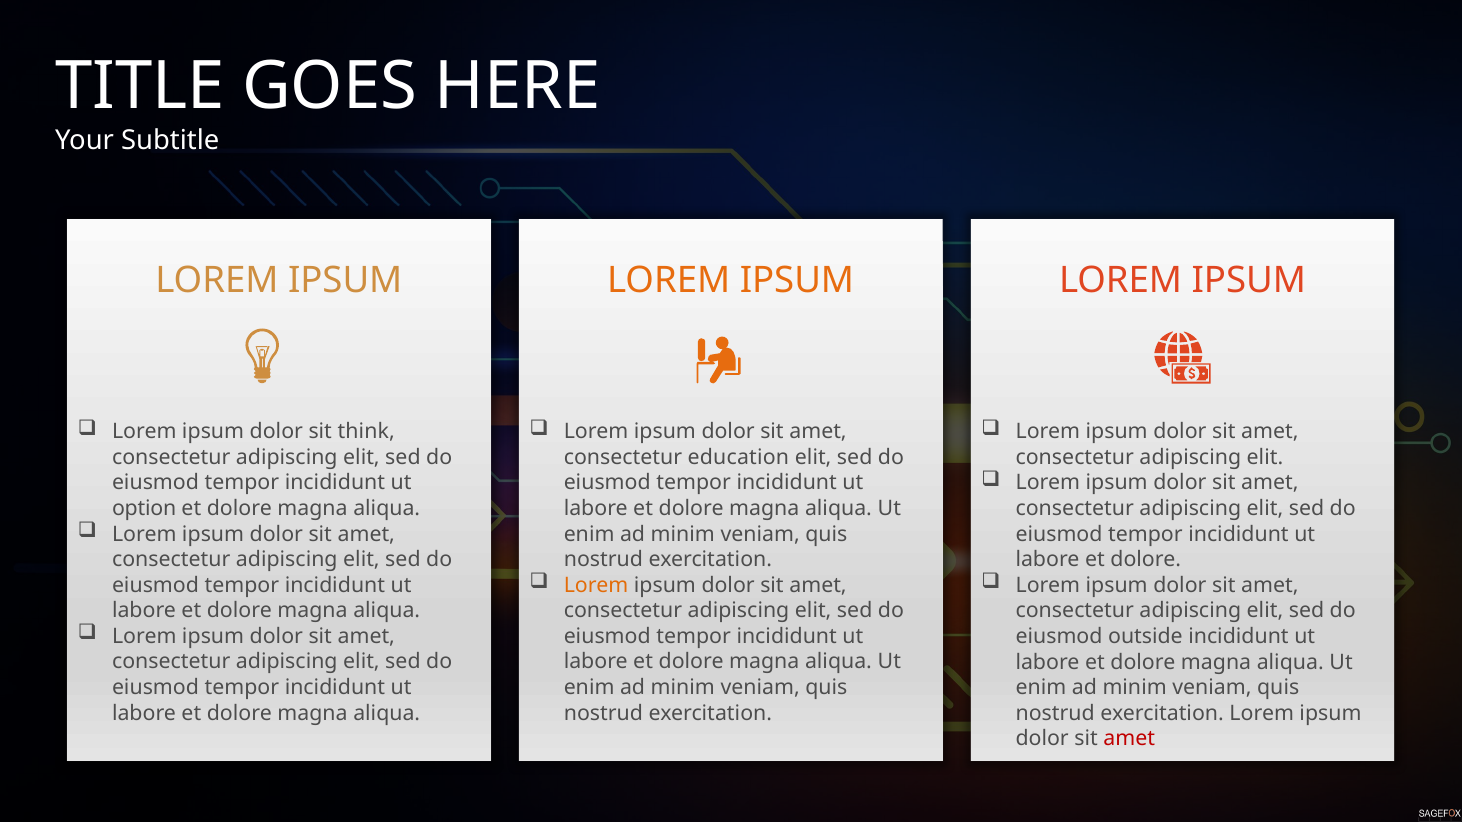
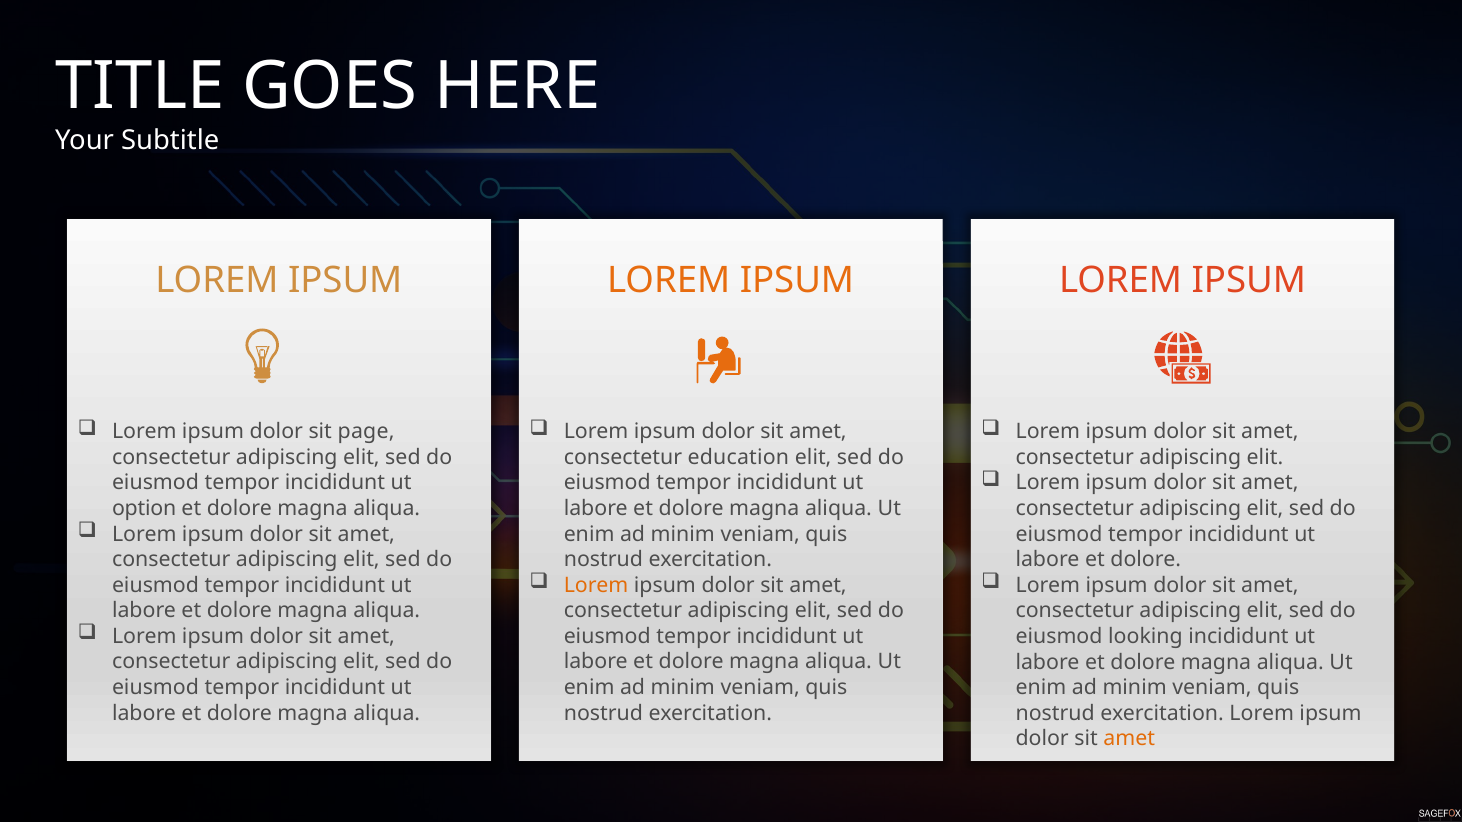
think: think -> page
outside: outside -> looking
amet at (1129, 739) colour: red -> orange
